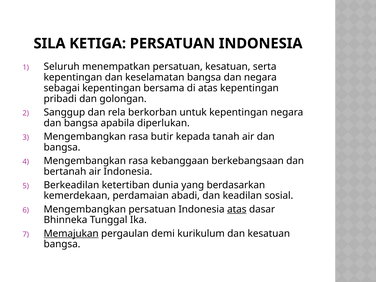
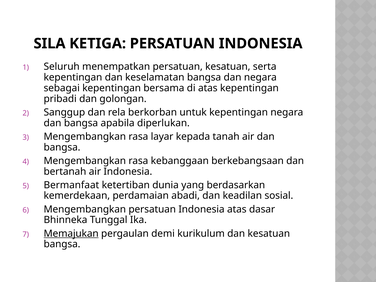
butir: butir -> layar
Berkeadilan: Berkeadilan -> Bermanfaat
atas at (237, 209) underline: present -> none
